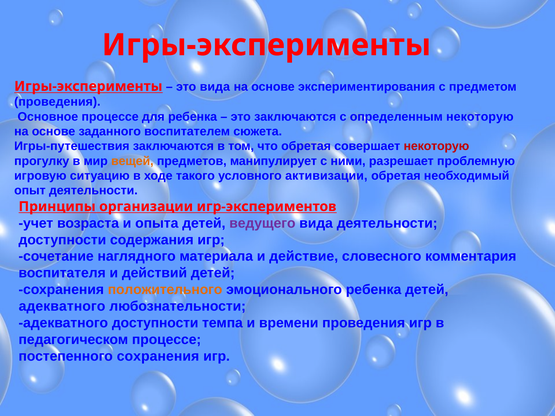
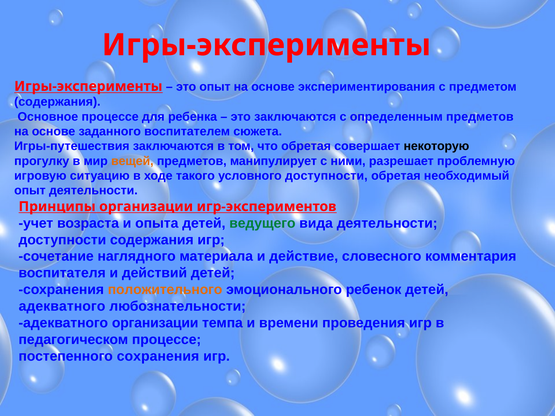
это вида: вида -> опыт
проведения at (57, 102): проведения -> содержания
определенным некоторую: некоторую -> предметов
некоторую at (436, 146) colour: red -> black
условного активизации: активизации -> доступности
ведущего colour: purple -> green
эмоционального ребенка: ребенка -> ребенок
адекватного доступности: доступности -> организации
